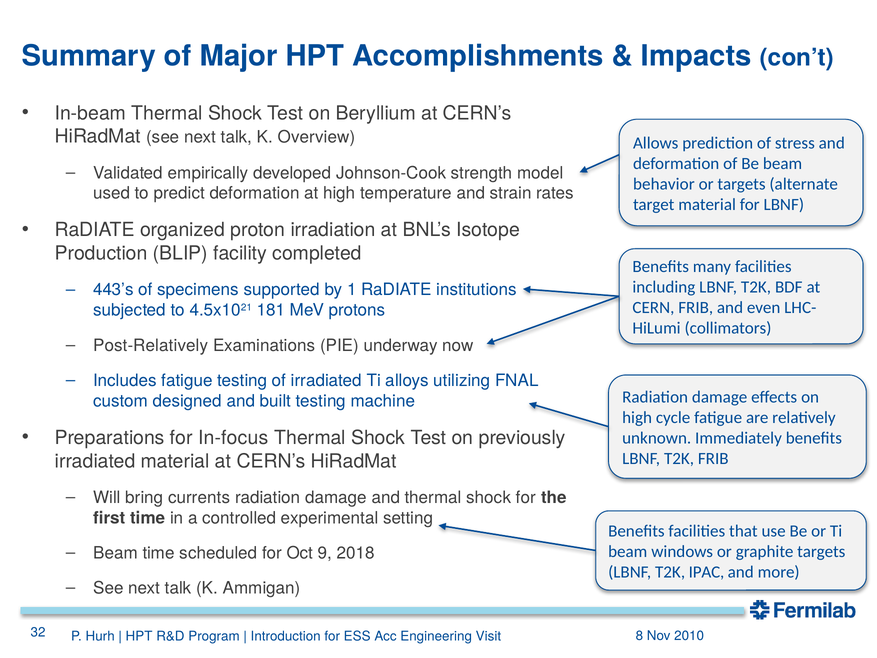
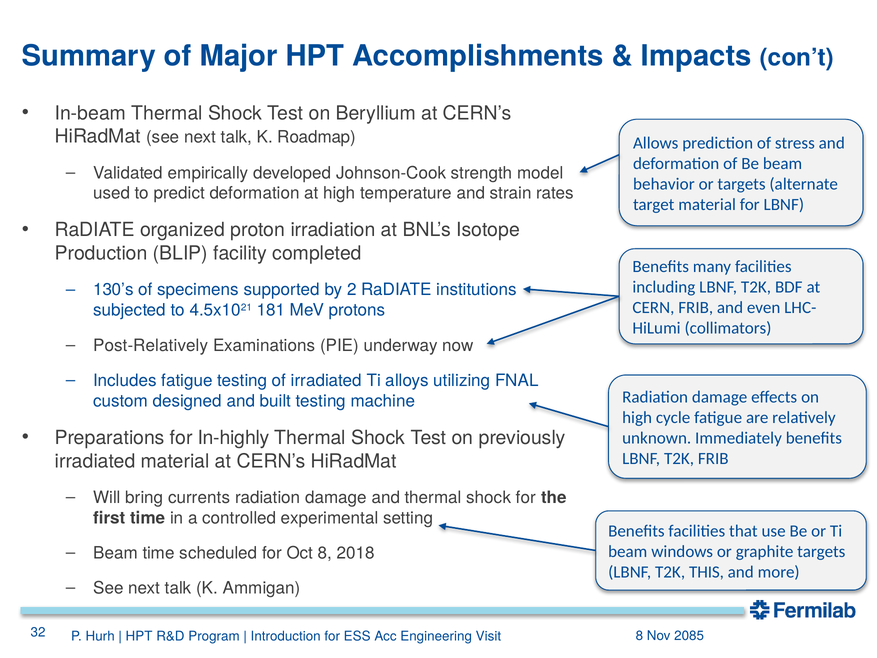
Overview: Overview -> Roadmap
443’s: 443’s -> 130’s
1: 1 -> 2
In-focus: In-focus -> In-highly
Oct 9: 9 -> 8
IPAC: IPAC -> THIS
2010: 2010 -> 2085
